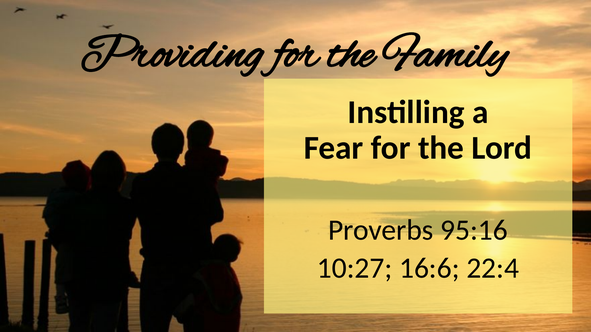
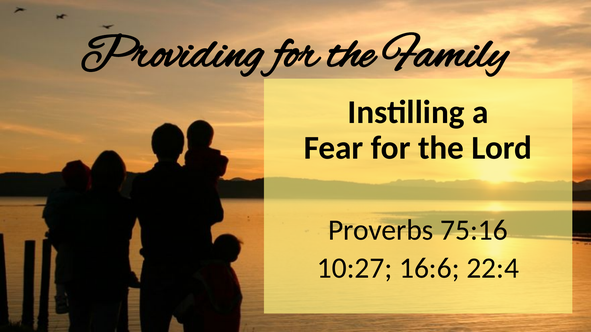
95:16: 95:16 -> 75:16
